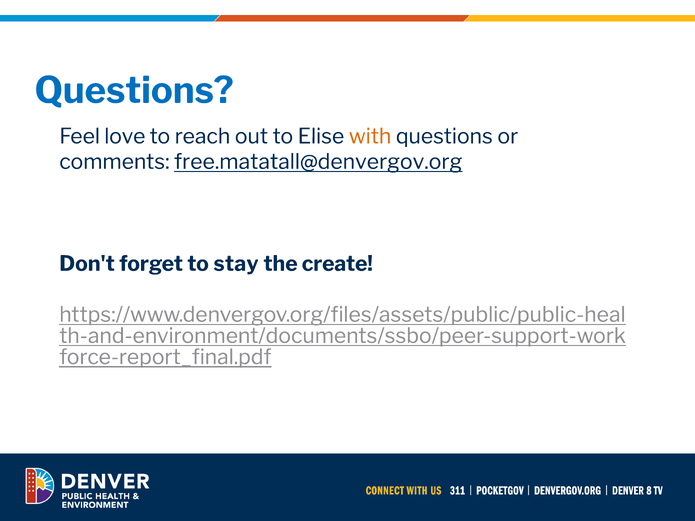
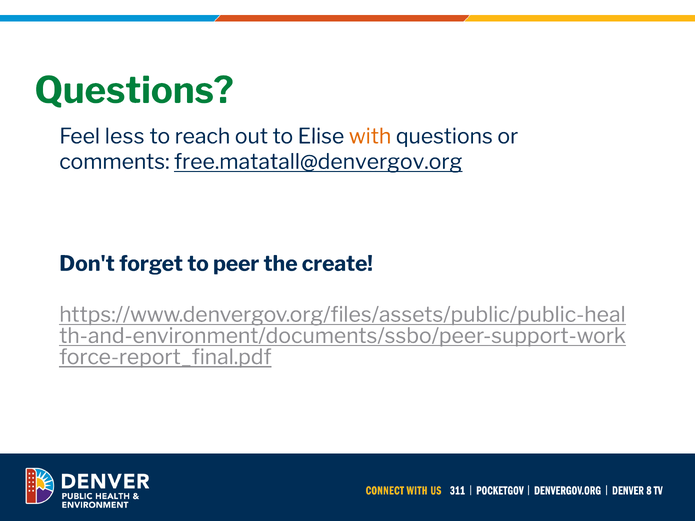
Questions at (134, 91) colour: blue -> green
love: love -> less
stay: stay -> peer
